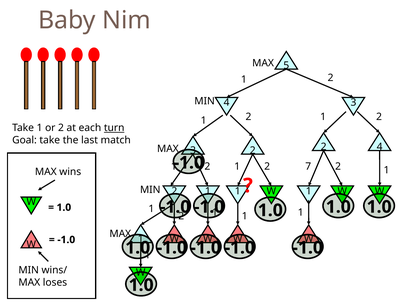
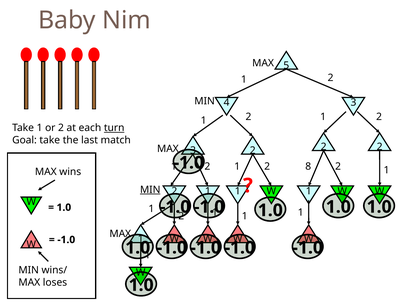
4 at (380, 147): 4 -> 2
7: 7 -> 8
MIN at (150, 190) underline: none -> present
